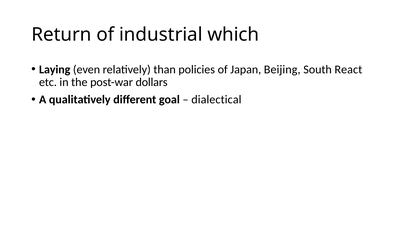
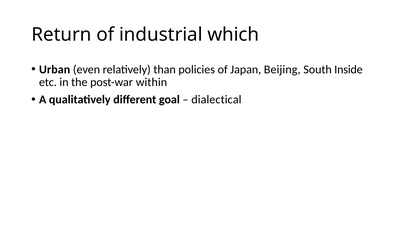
Laying: Laying -> Urban
React: React -> Inside
dollars: dollars -> within
